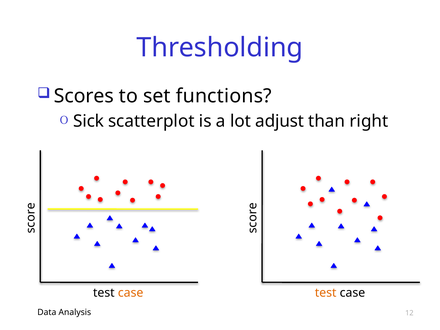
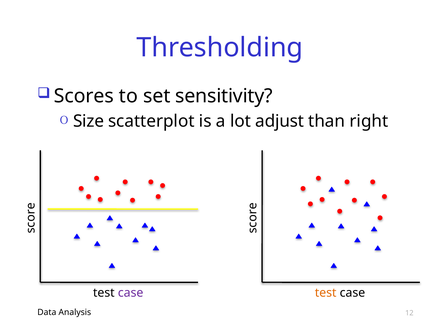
functions: functions -> sensitivity
Sick: Sick -> Size
case at (131, 293) colour: orange -> purple
